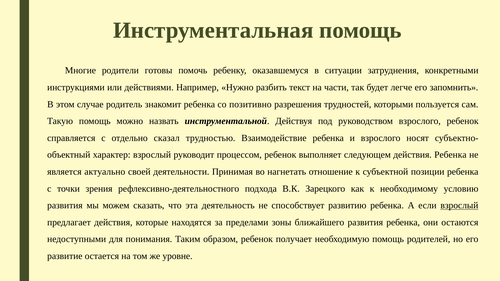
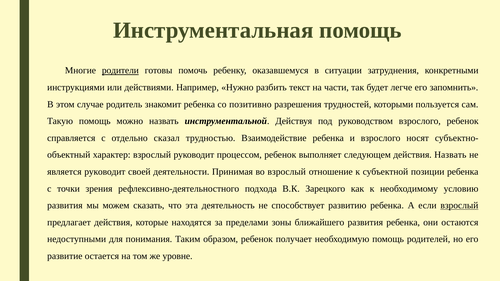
родители underline: none -> present
действия Ребенка: Ребенка -> Назвать
является актуально: актуально -> руководит
во нагнетать: нагнетать -> взрослый
